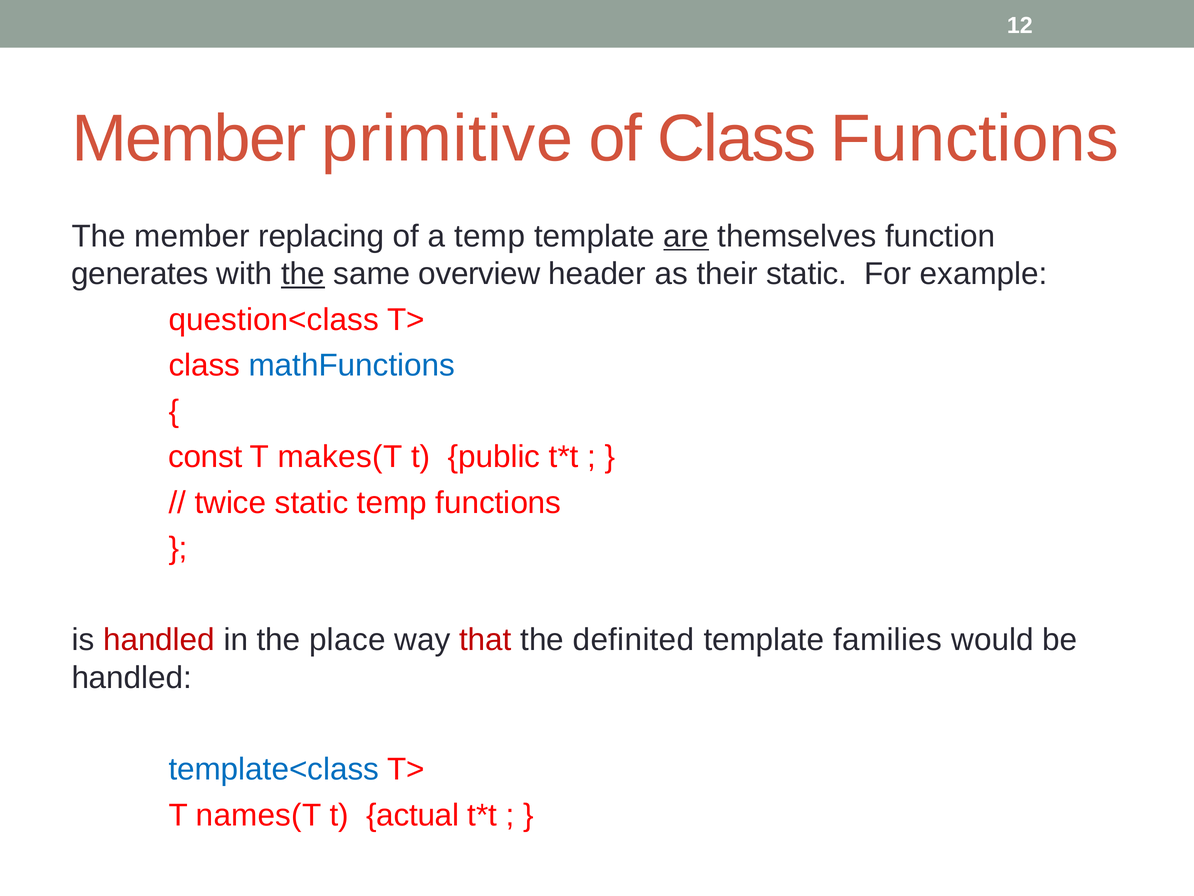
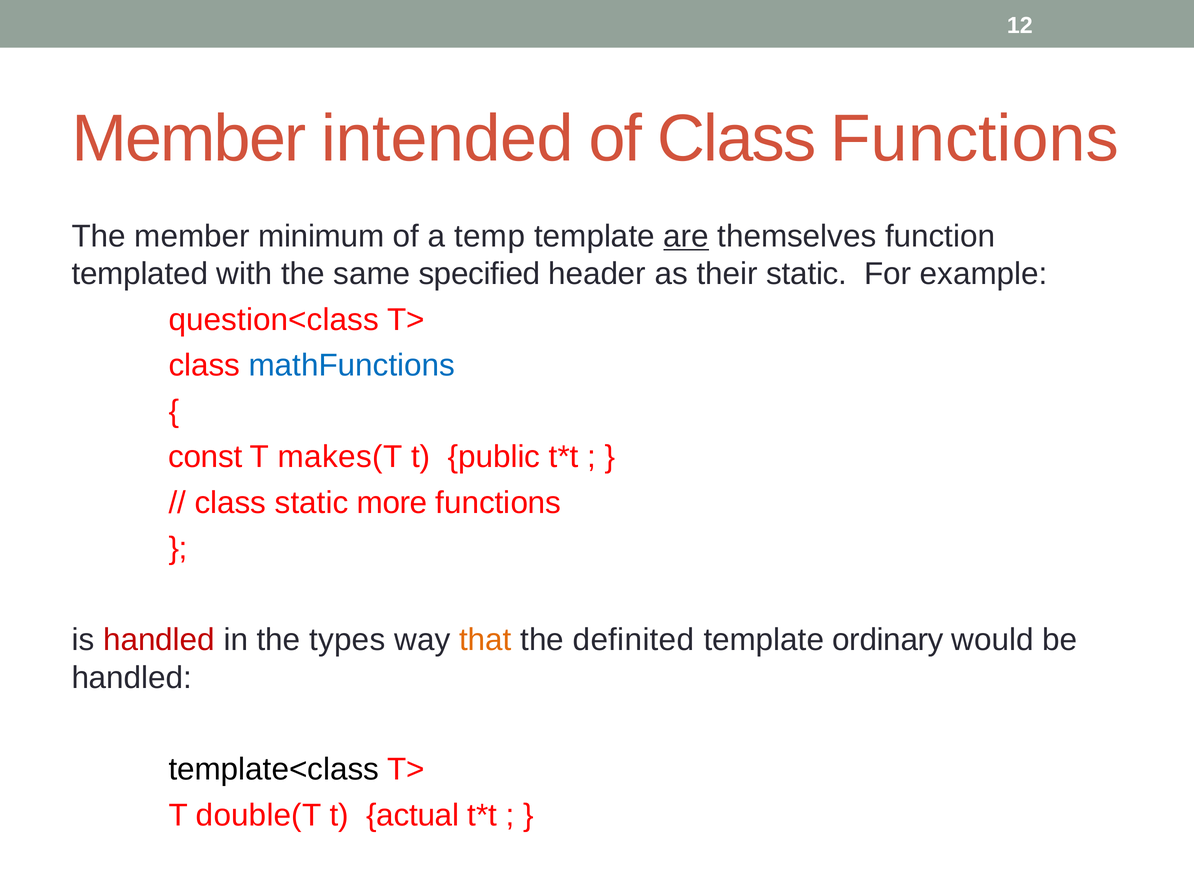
primitive: primitive -> intended
replacing: replacing -> minimum
generates: generates -> templated
the at (303, 274) underline: present -> none
overview: overview -> specified
twice at (230, 503): twice -> class
static temp: temp -> more
place: place -> types
that colour: red -> orange
families: families -> ordinary
template<class colour: blue -> black
names(T: names(T -> double(T
